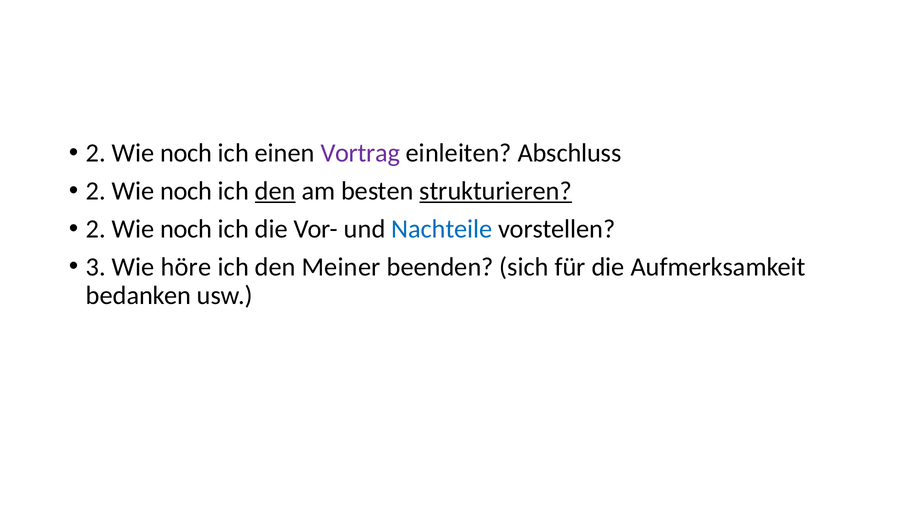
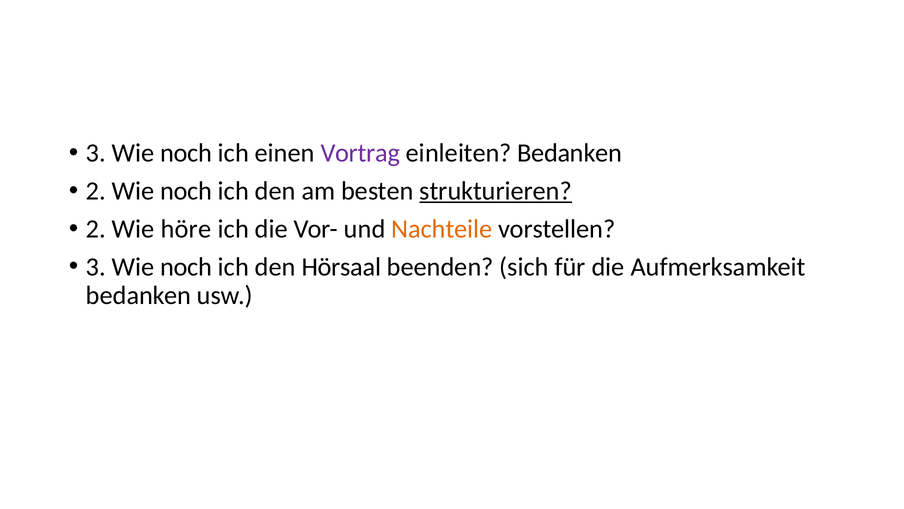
2 at (96, 153): 2 -> 3
einleiten Abschluss: Abschluss -> Bedanken
den at (275, 191) underline: present -> none
noch at (186, 229): noch -> höre
Nachteile colour: blue -> orange
höre at (186, 267): höre -> noch
Meiner: Meiner -> Hörsaal
